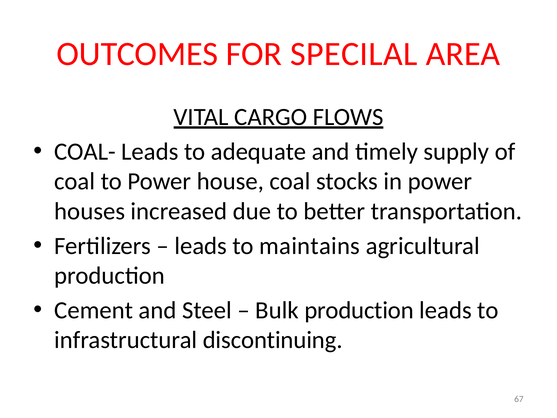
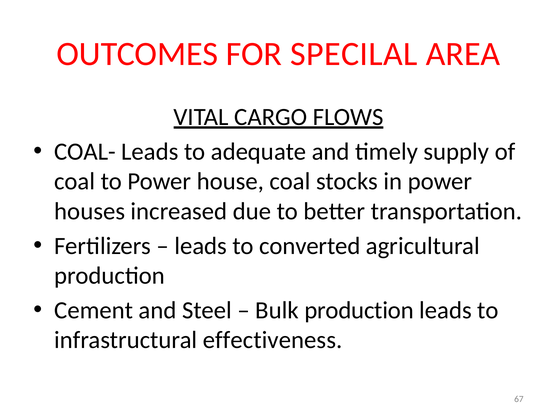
maintains: maintains -> converted
discontinuing: discontinuing -> effectiveness
